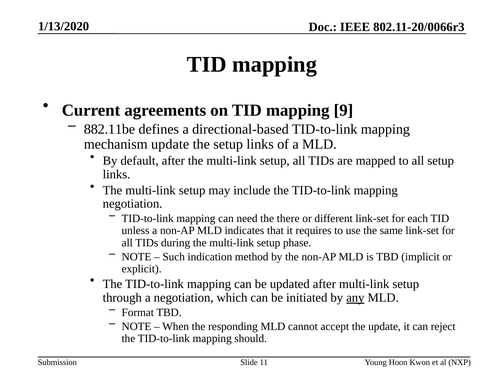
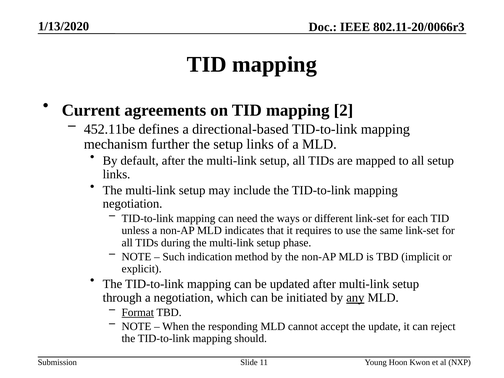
9: 9 -> 2
882.11be: 882.11be -> 452.11be
mechanism update: update -> further
there: there -> ways
Format underline: none -> present
